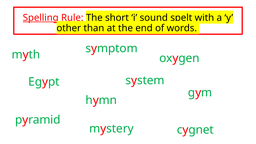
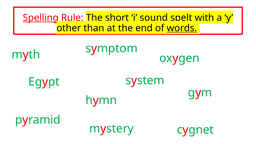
words underline: none -> present
